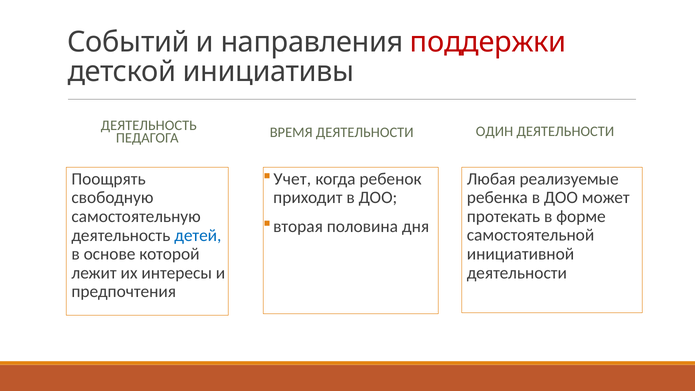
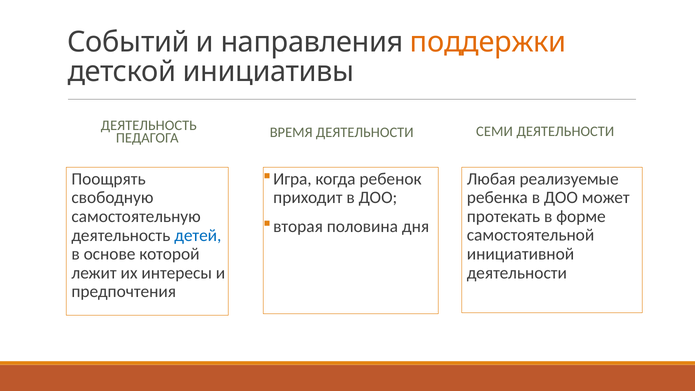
поддержки colour: red -> orange
ОДИН: ОДИН -> СЕМИ
Учет: Учет -> Игра
